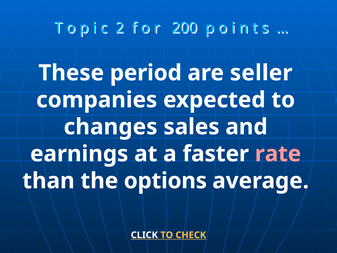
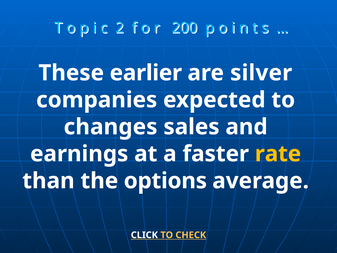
period: period -> earlier
seller: seller -> silver
rate colour: pink -> yellow
